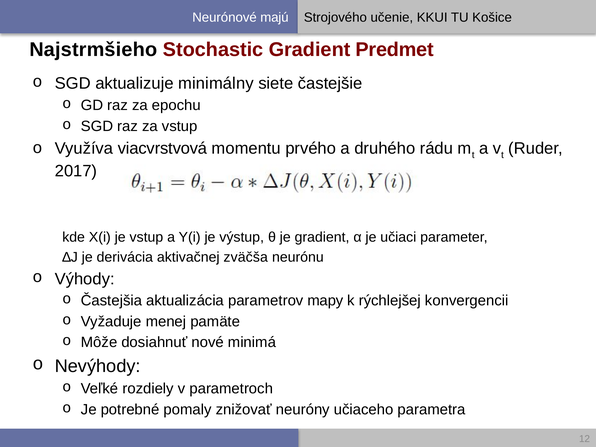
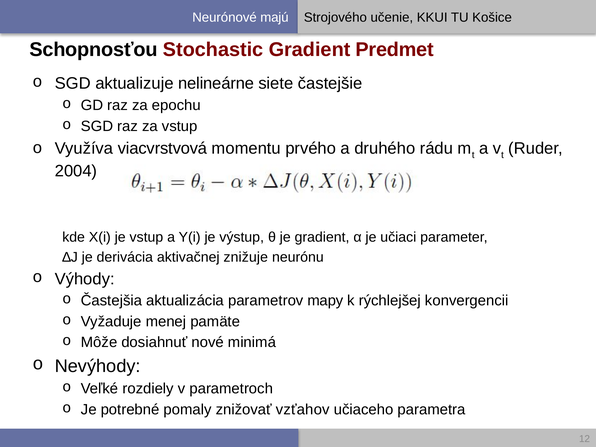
Najstrmšieho: Najstrmšieho -> Schopnosťou
minimálny: minimálny -> nelineárne
2017: 2017 -> 2004
zväčša: zväčša -> znižuje
neuróny: neuróny -> vzťahov
